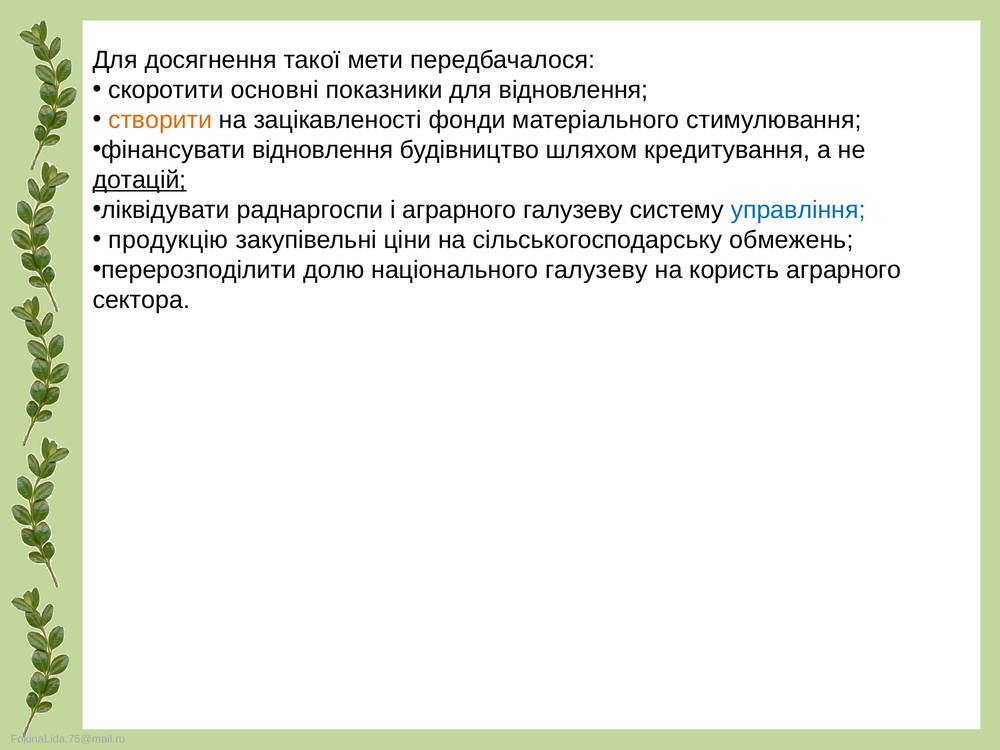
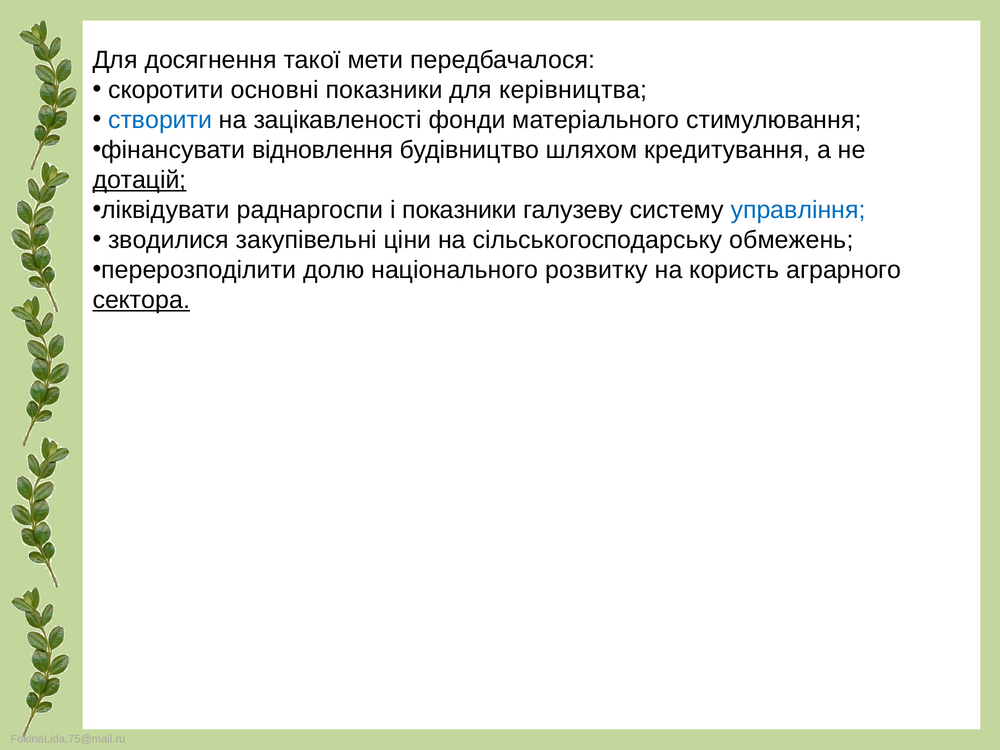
для відновлення: відновлення -> керівництва
створити colour: orange -> blue
і аграрного: аграрного -> показники
продукцію: продукцію -> зводилися
національного галузеву: галузеву -> розвитку
сектора underline: none -> present
